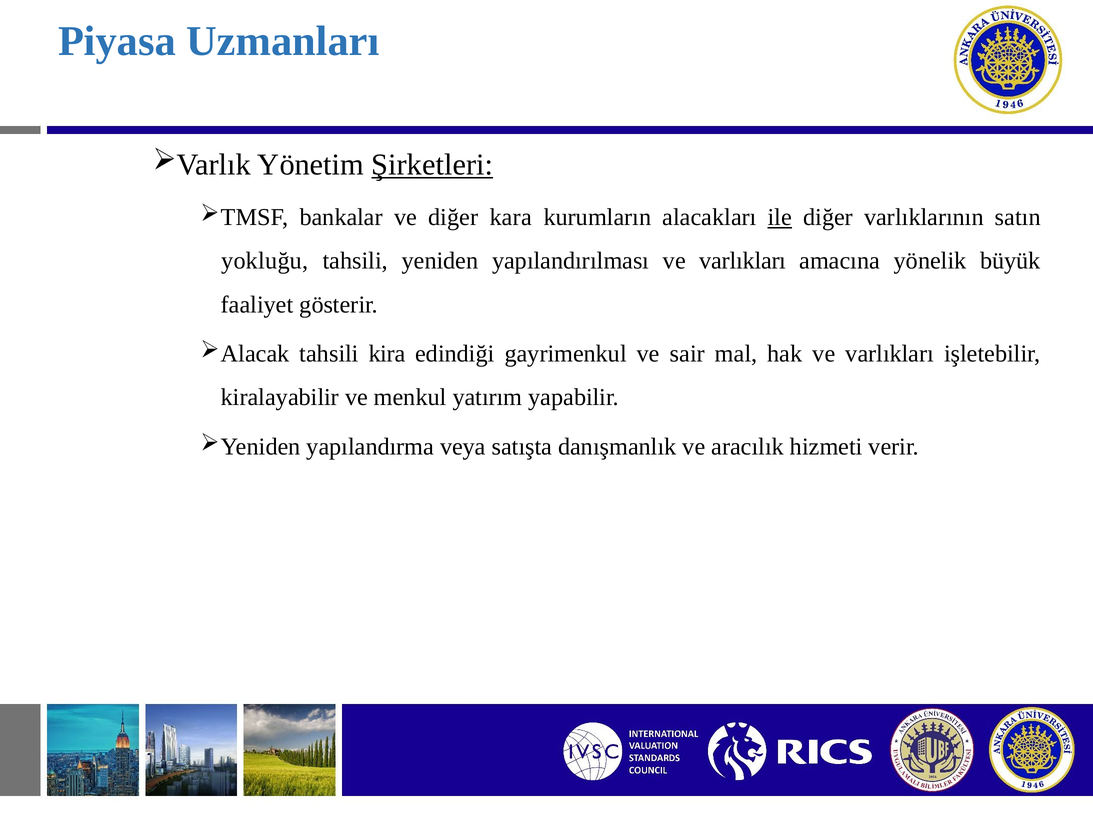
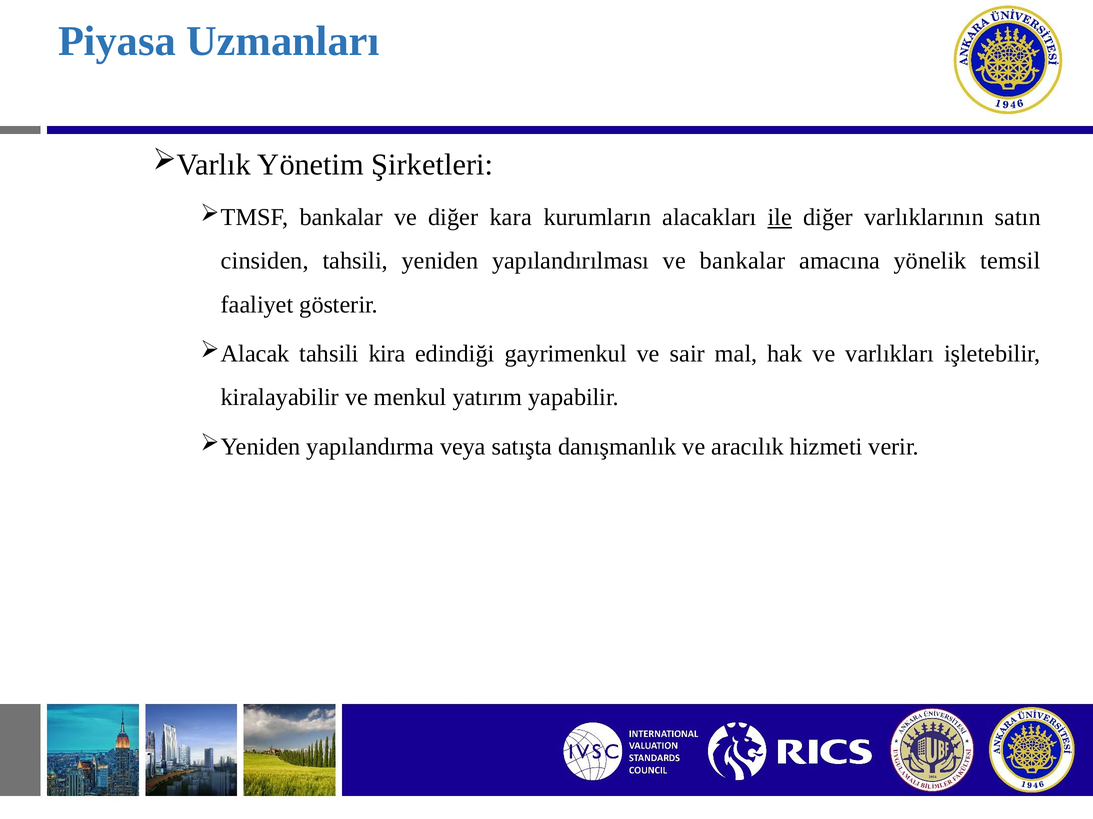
Şirketleri underline: present -> none
yokluğu: yokluğu -> cinsiden
yapılandırılması ve varlıkları: varlıkları -> bankalar
büyük: büyük -> temsil
